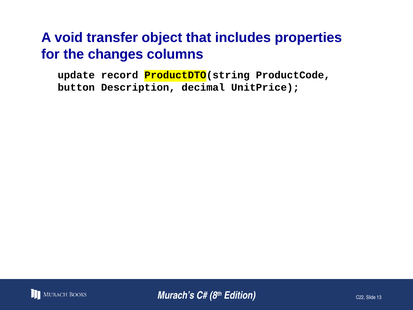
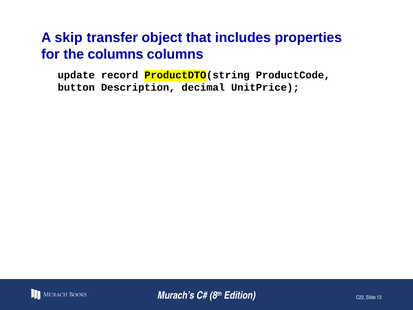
void: void -> skip
the changes: changes -> columns
